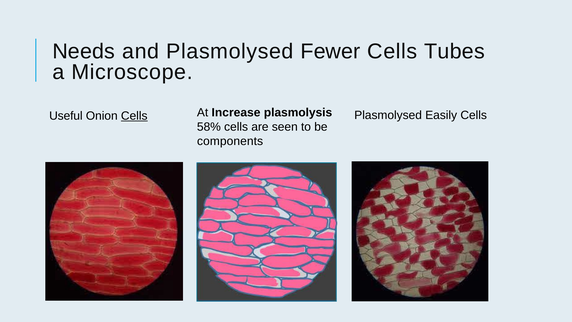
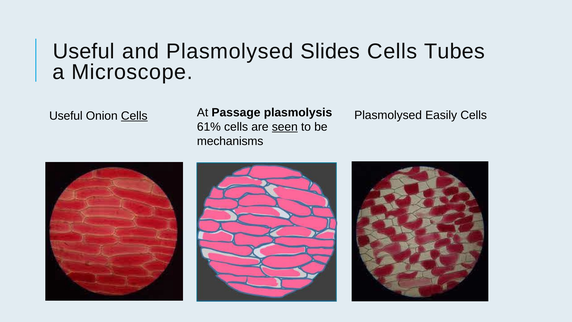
Needs at (84, 51): Needs -> Useful
Fewer: Fewer -> Slides
Increase: Increase -> Passage
58%: 58% -> 61%
seen underline: none -> present
components: components -> mechanisms
